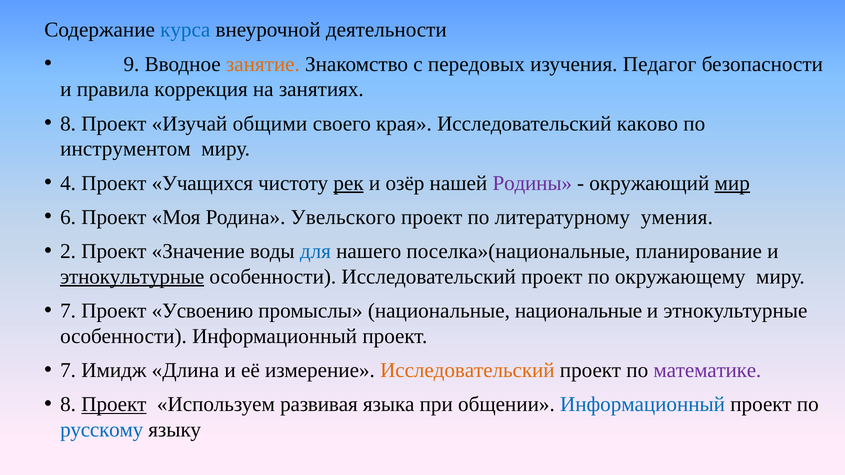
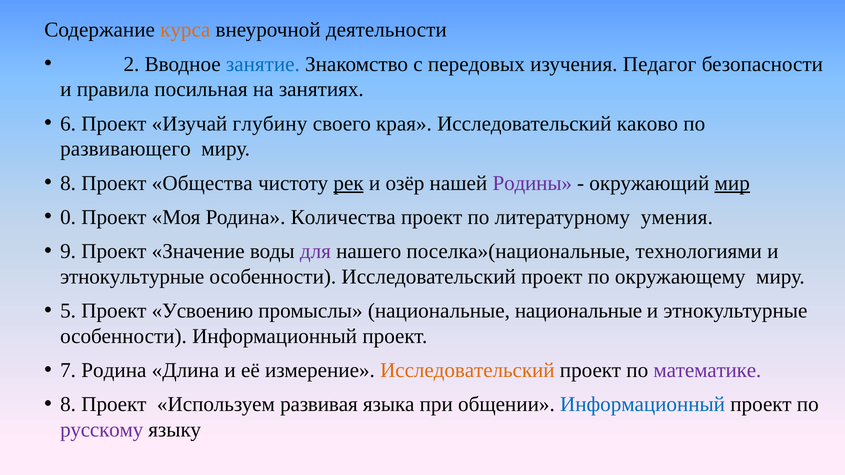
курса colour: blue -> orange
9: 9 -> 2
занятие colour: orange -> blue
коррекция: коррекция -> посильная
8 at (68, 124): 8 -> 6
общими: общими -> глубину
инструментом: инструментом -> развивающего
4 at (68, 183): 4 -> 8
Учащихся: Учащихся -> Общества
6: 6 -> 0
Увельского: Увельского -> Количества
2: 2 -> 9
для colour: blue -> purple
планирование: планирование -> технологиями
этнокультурные at (132, 277) underline: present -> none
7 at (68, 311): 7 -> 5
7 Имидж: Имидж -> Родина
Проект at (114, 405) underline: present -> none
русскому colour: blue -> purple
